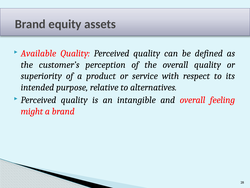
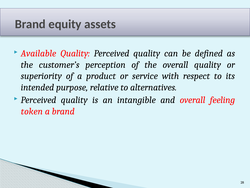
might: might -> token
